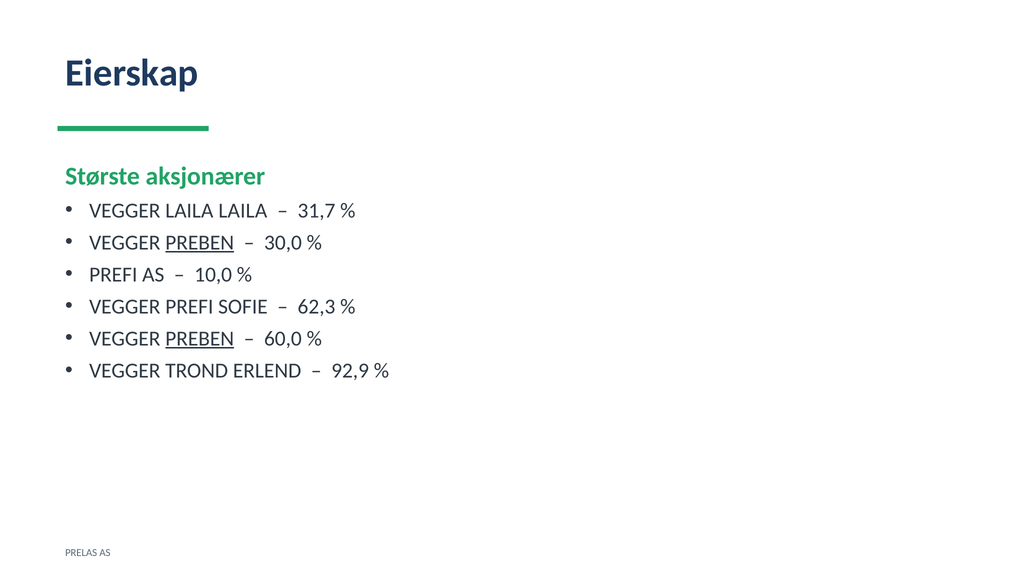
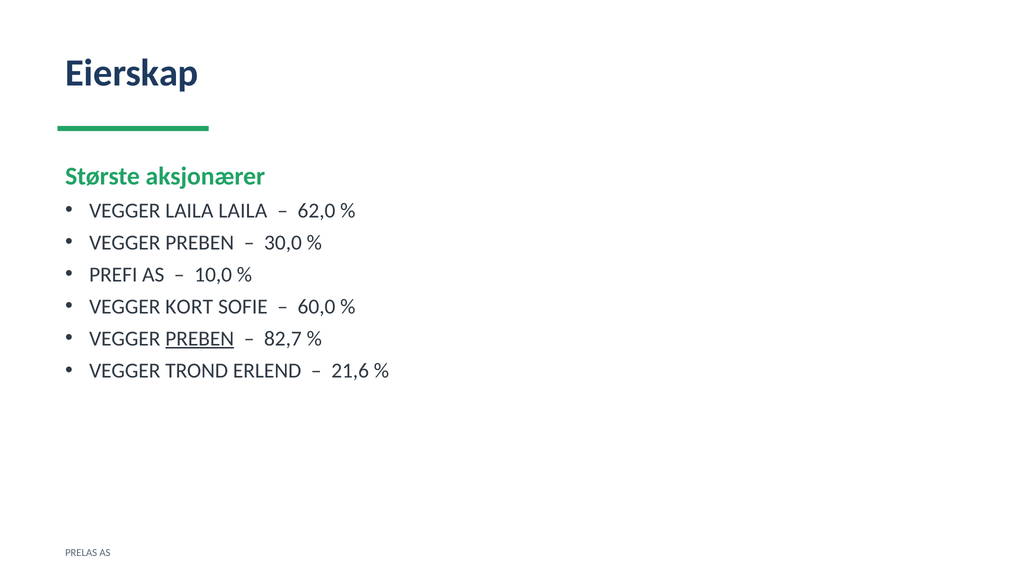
31,7: 31,7 -> 62,0
PREBEN at (200, 243) underline: present -> none
VEGGER PREFI: PREFI -> KORT
62,3: 62,3 -> 60,0
60,0: 60,0 -> 82,7
92,9: 92,9 -> 21,6
